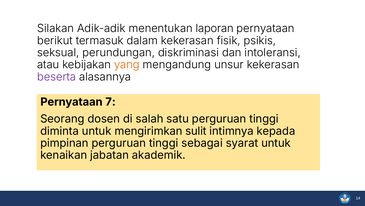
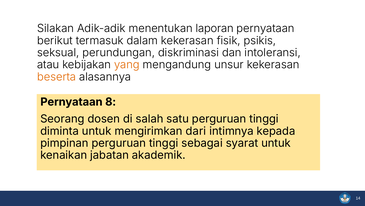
beserta colour: purple -> orange
7: 7 -> 8
sulit: sulit -> dari
